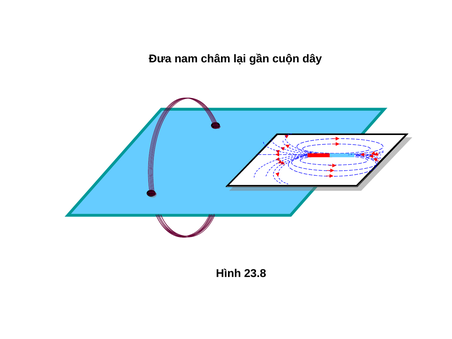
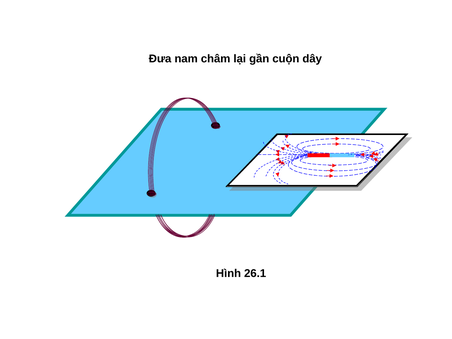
23.8: 23.8 -> 26.1
